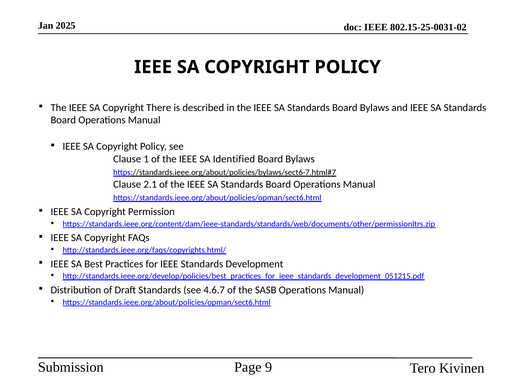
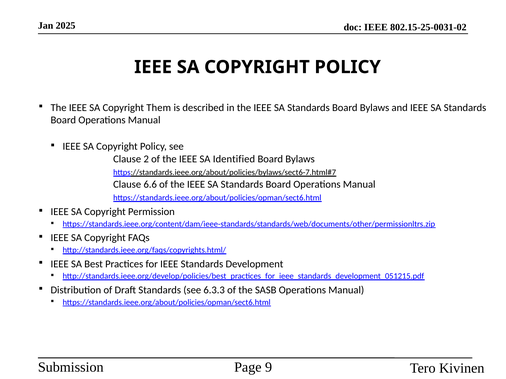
There: There -> Them
1: 1 -> 2
2.1: 2.1 -> 6.6
4.6.7: 4.6.7 -> 6.3.3
